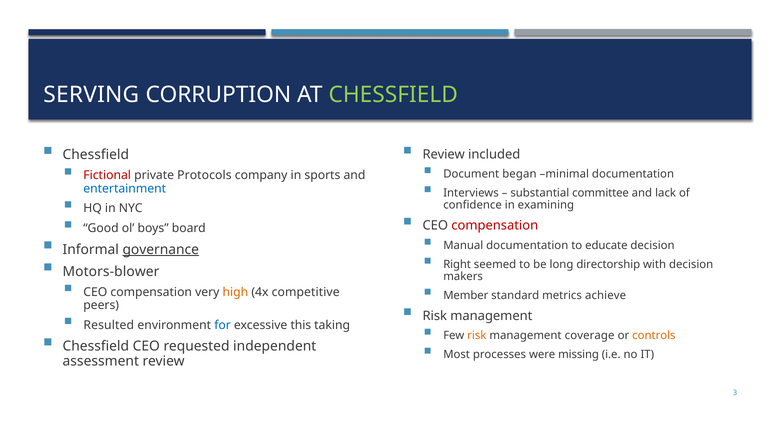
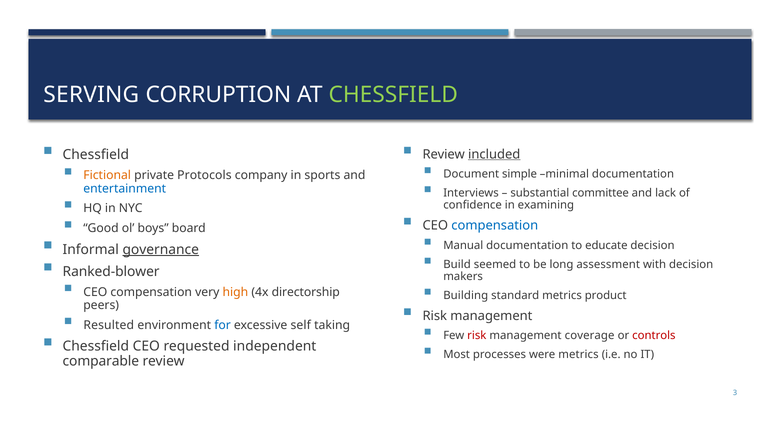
included underline: none -> present
began: began -> simple
Fictional colour: red -> orange
compensation at (495, 225) colour: red -> blue
Right: Right -> Build
directorship: directorship -> assessment
Motors-blower: Motors-blower -> Ranked-blower
competitive: competitive -> directorship
Member: Member -> Building
achieve: achieve -> product
this: this -> self
risk at (477, 335) colour: orange -> red
controls colour: orange -> red
were missing: missing -> metrics
assessment: assessment -> comparable
